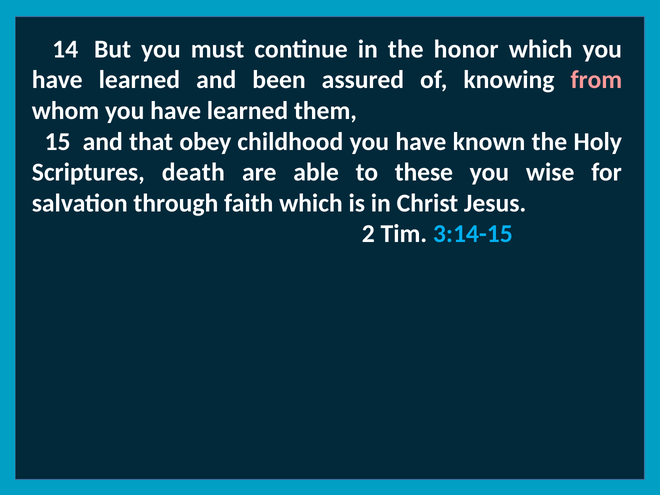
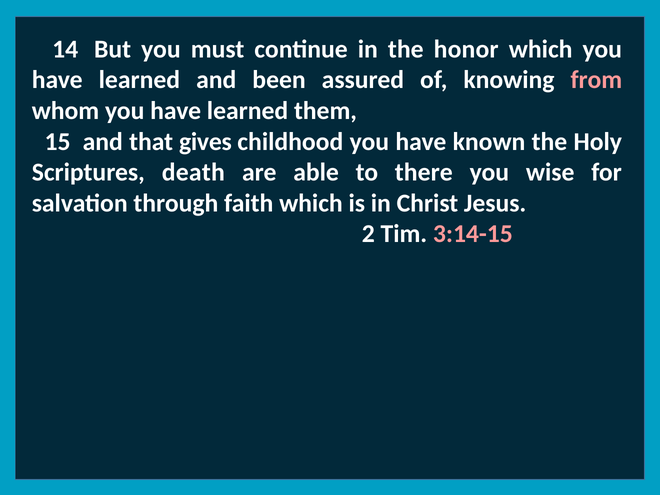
obey: obey -> gives
these: these -> there
3:14-15 colour: light blue -> pink
